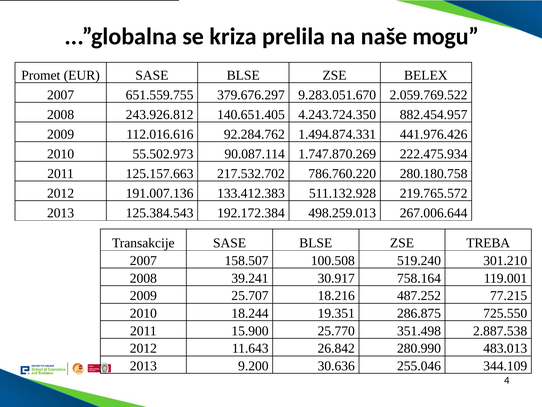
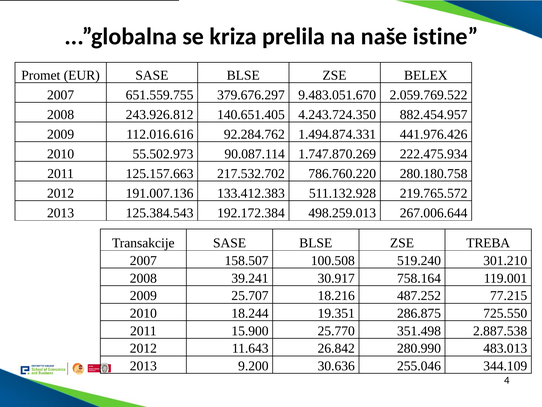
mogu: mogu -> istine
9.283.051.670: 9.283.051.670 -> 9.483.051.670
